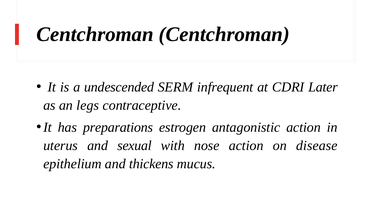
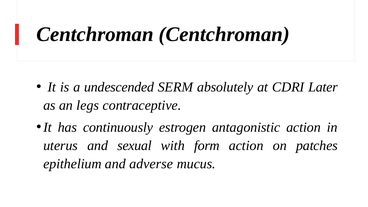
infrequent: infrequent -> absolutely
preparations: preparations -> continuously
nose: nose -> form
disease: disease -> patches
thickens: thickens -> adverse
